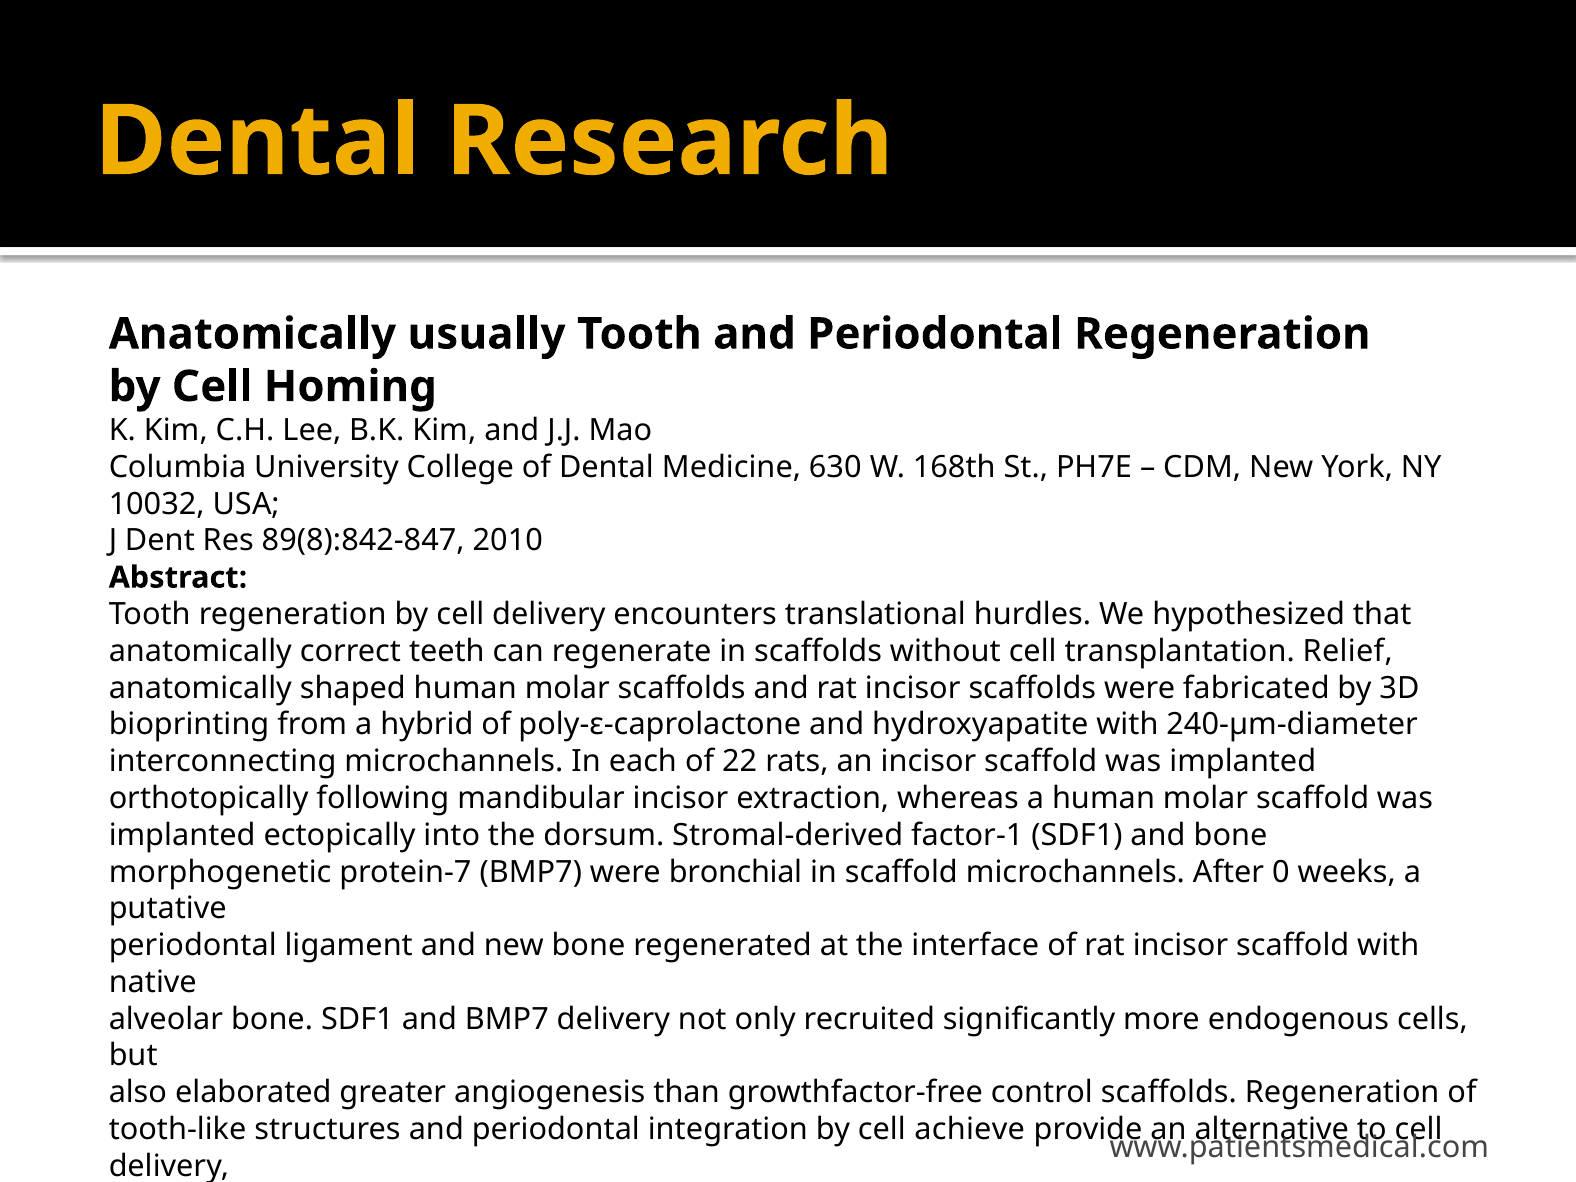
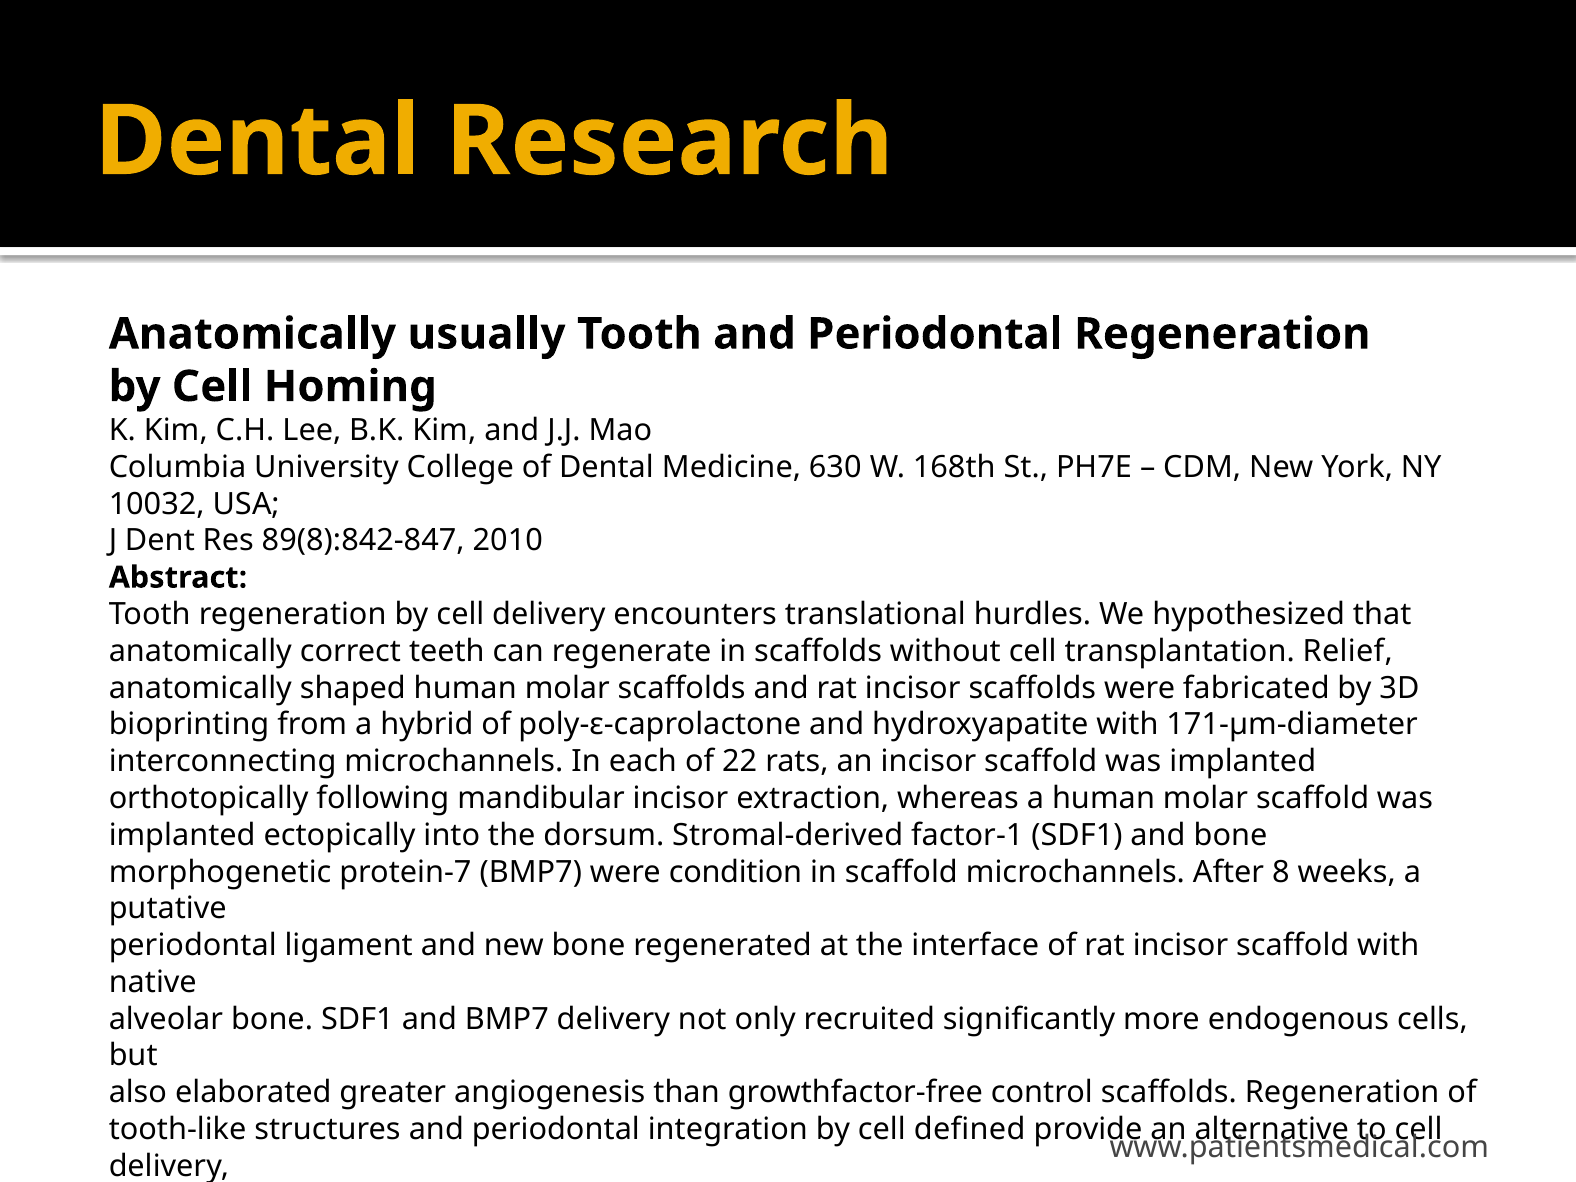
240-µm-diameter: 240-µm-diameter -> 171-µm-diameter
bronchial: bronchial -> condition
0: 0 -> 8
achieve: achieve -> defined
